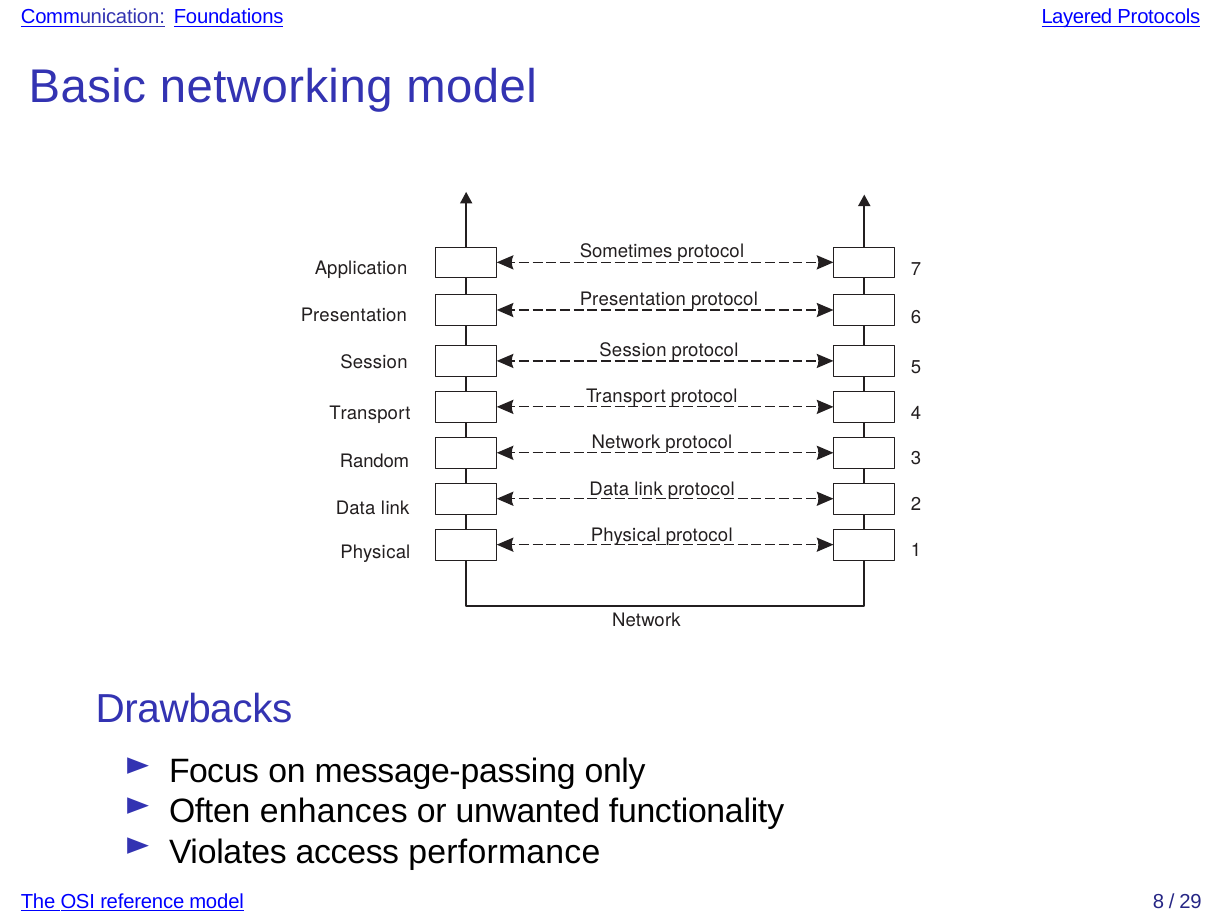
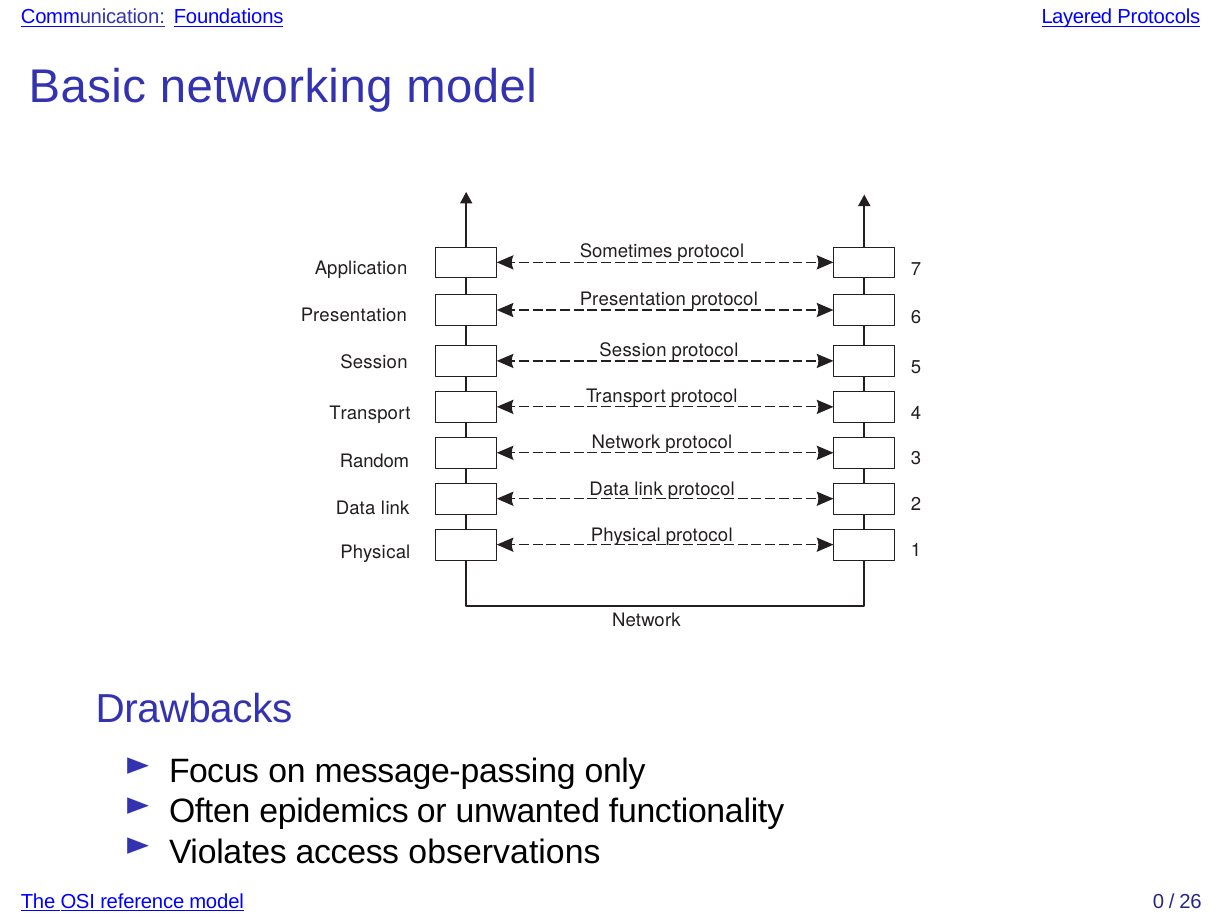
enhances: enhances -> epidemics
performance: performance -> observations
8: 8 -> 0
29: 29 -> 26
